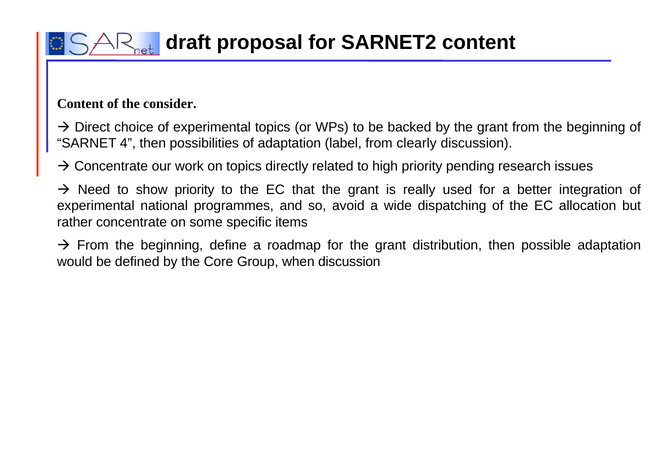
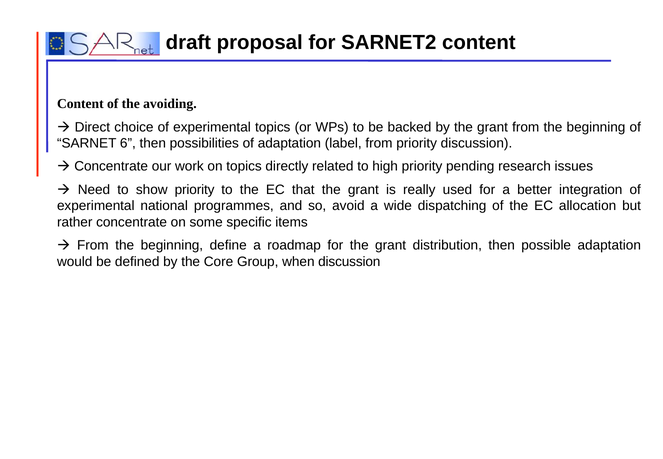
consider: consider -> avoiding
4: 4 -> 6
from clearly: clearly -> priority
